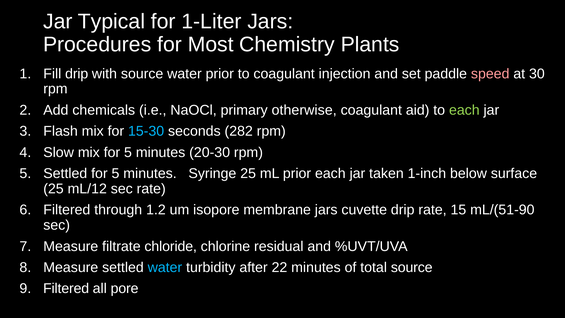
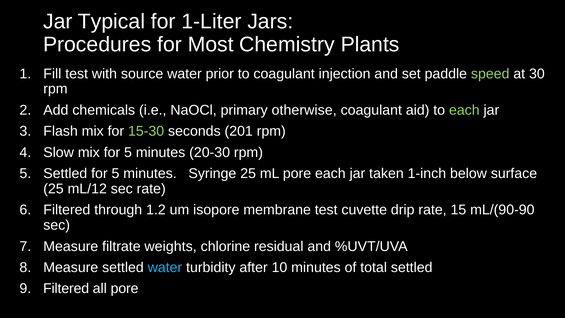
Fill drip: drip -> test
speed colour: pink -> light green
15-30 colour: light blue -> light green
282: 282 -> 201
mL prior: prior -> pore
membrane jars: jars -> test
mL/(51-90: mL/(51-90 -> mL/(90-90
chloride: chloride -> weights
22: 22 -> 10
total source: source -> settled
